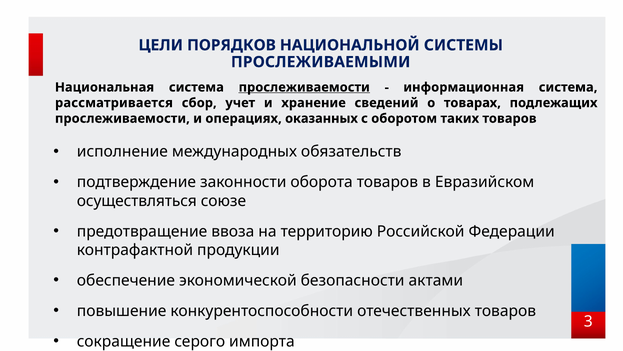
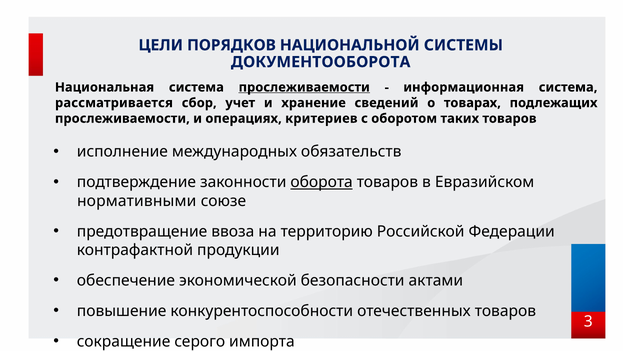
ПРОСЛЕЖИВАЕМЫМИ: ПРОСЛЕЖИВАЕМЫМИ -> ДОКУМЕНТООБОРОТА
оказанных: оказанных -> критериев
оборота underline: none -> present
осуществляться: осуществляться -> нормативными
